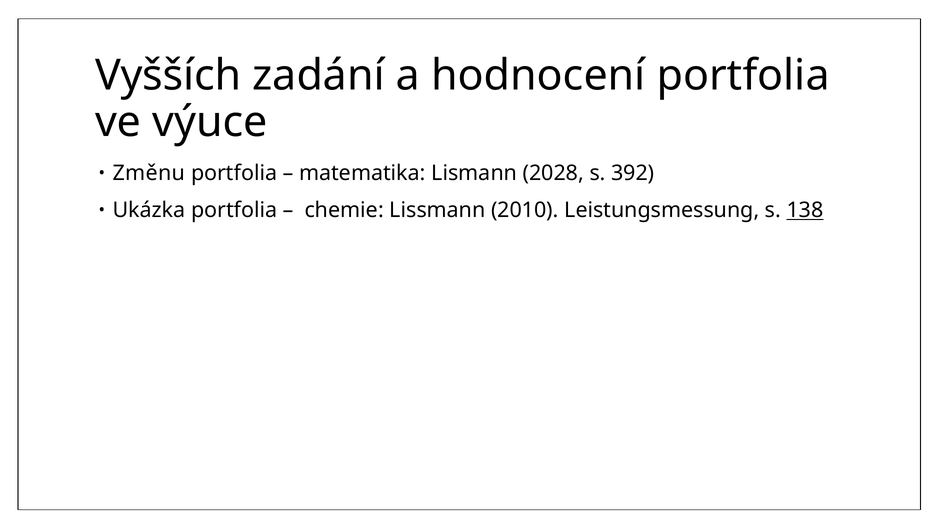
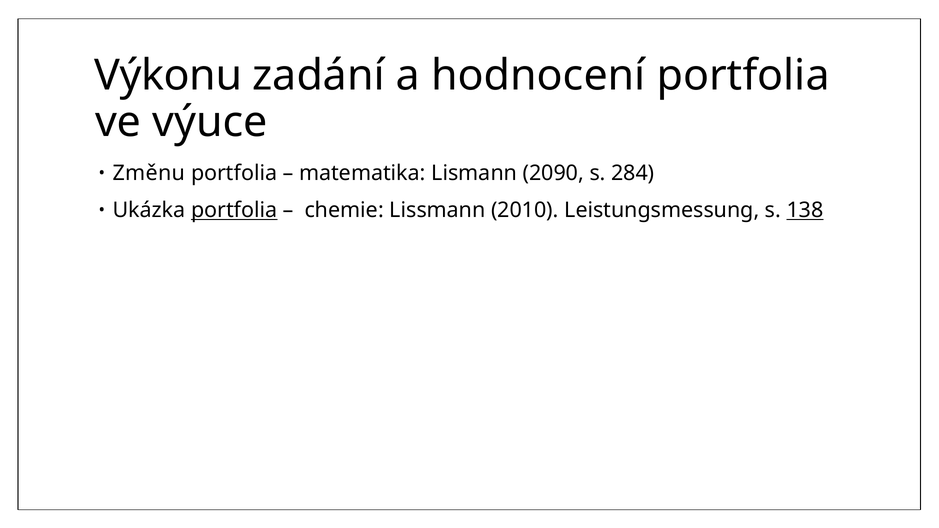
Vyšších: Vyšších -> Výkonu
2028: 2028 -> 2090
392: 392 -> 284
portfolia at (234, 210) underline: none -> present
